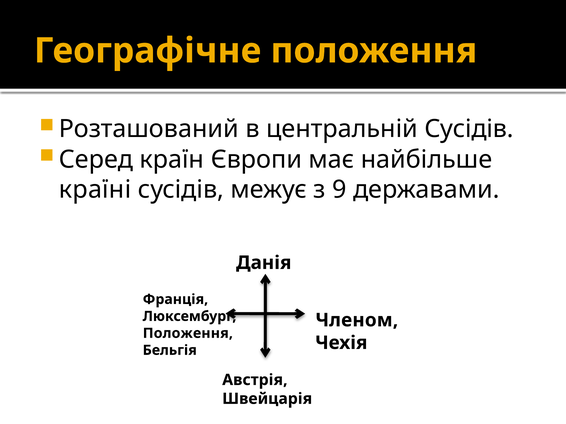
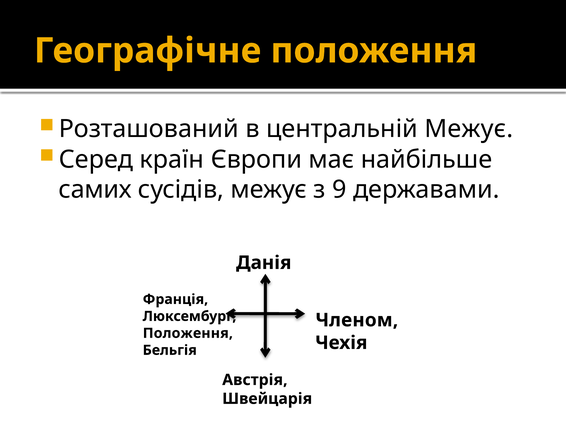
центральній Сусідів: Сусідів -> Межує
країні: країні -> самих
